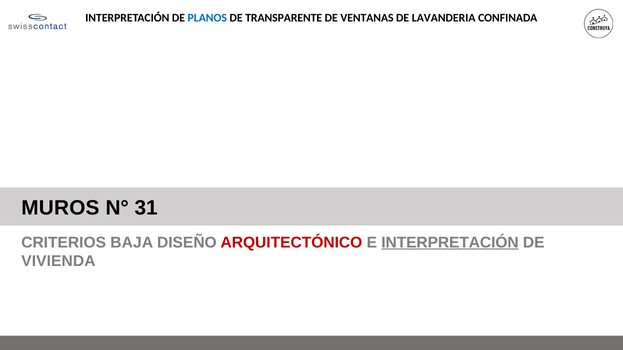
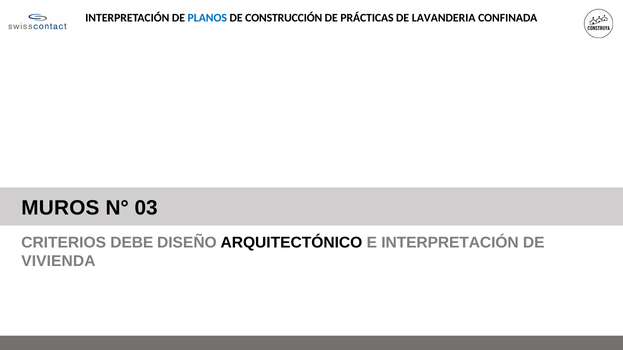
TRANSPARENTE: TRANSPARENTE -> CONSTRUCCIÓN
VENTANAS: VENTANAS -> PRÁCTICAS
31: 31 -> 03
BAJA: BAJA -> DEBE
ARQUITECTÓNICO colour: red -> black
INTERPRETACIÓN at (450, 243) underline: present -> none
